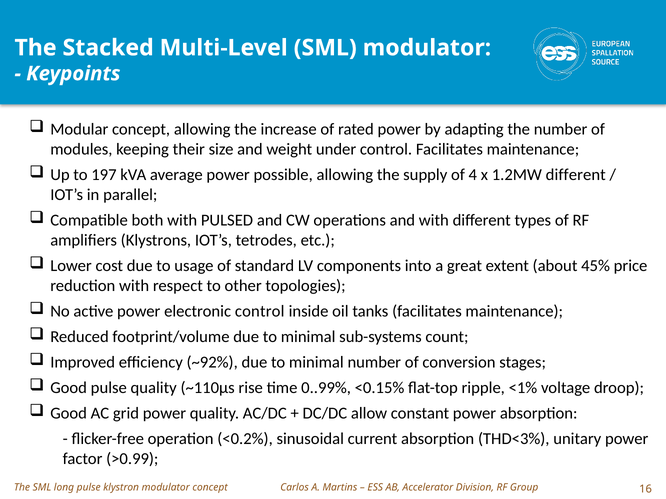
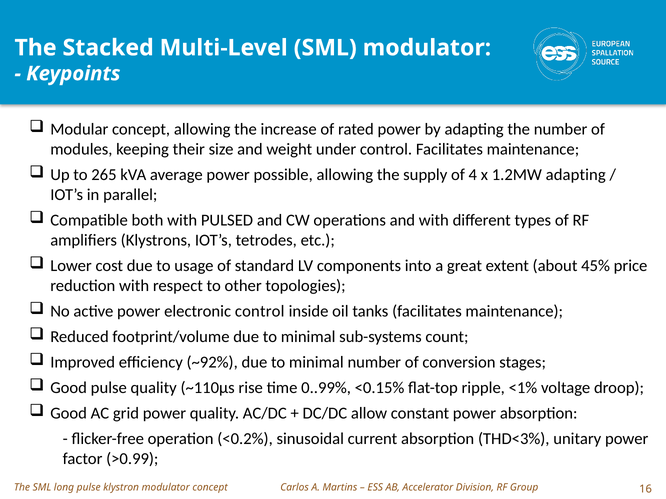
197: 197 -> 265
1.2MW different: different -> adapting
